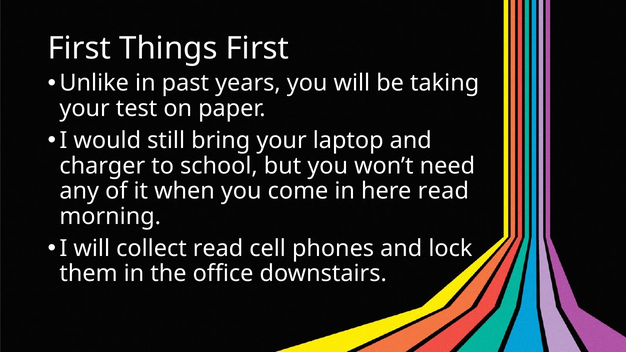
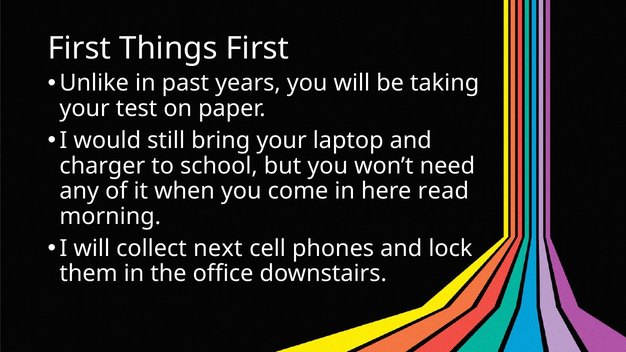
collect read: read -> next
